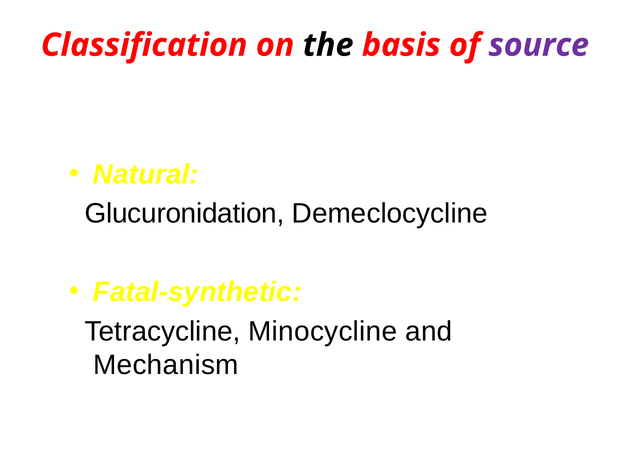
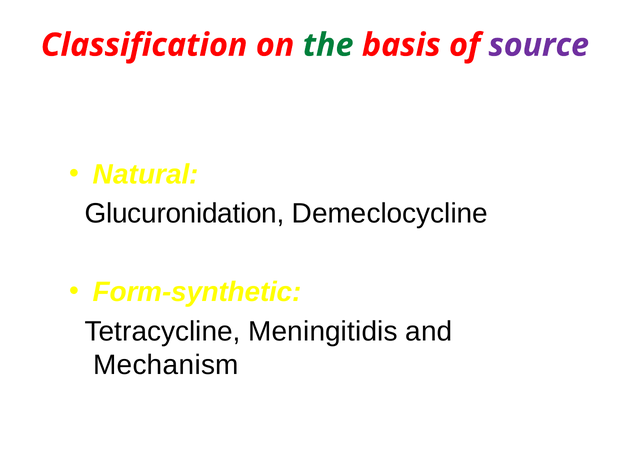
the colour: black -> green
Fatal-synthetic: Fatal-synthetic -> Form-synthetic
Minocycline: Minocycline -> Meningitidis
